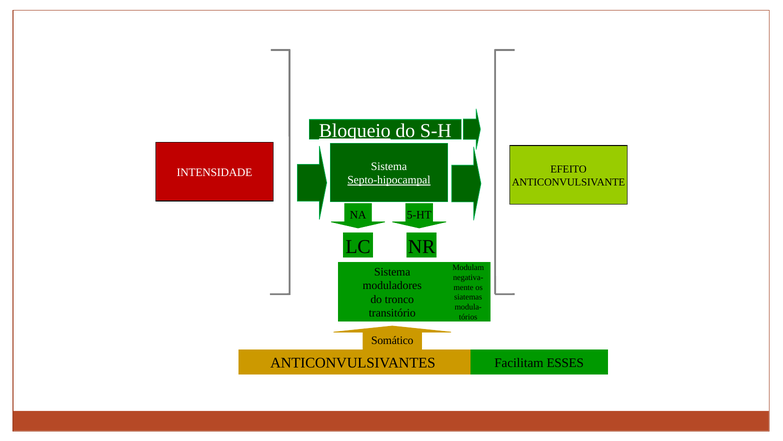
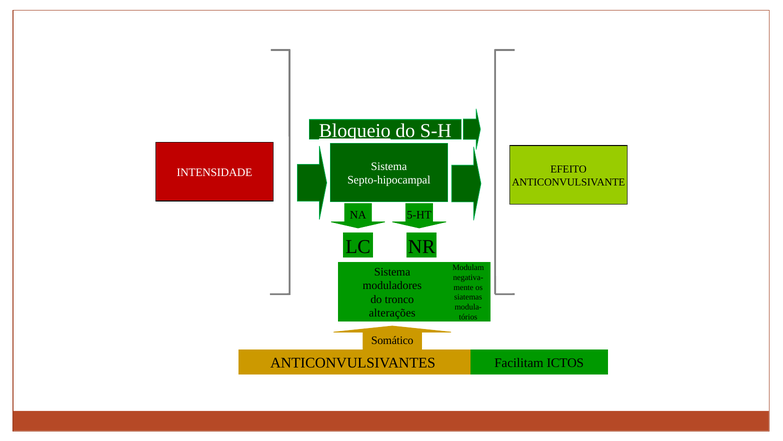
Septo-hipocampal underline: present -> none
transitório: transitório -> alterações
ESSES: ESSES -> ICTOS
